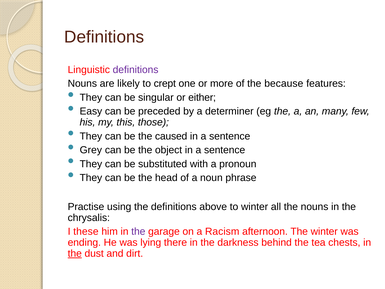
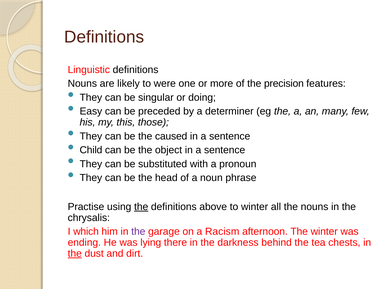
definitions at (136, 70) colour: purple -> black
crept: crept -> were
because: because -> precision
either: either -> doing
Grey: Grey -> Child
the at (141, 207) underline: none -> present
these: these -> which
